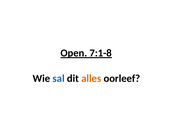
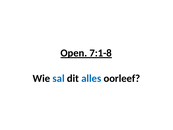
alles colour: orange -> blue
